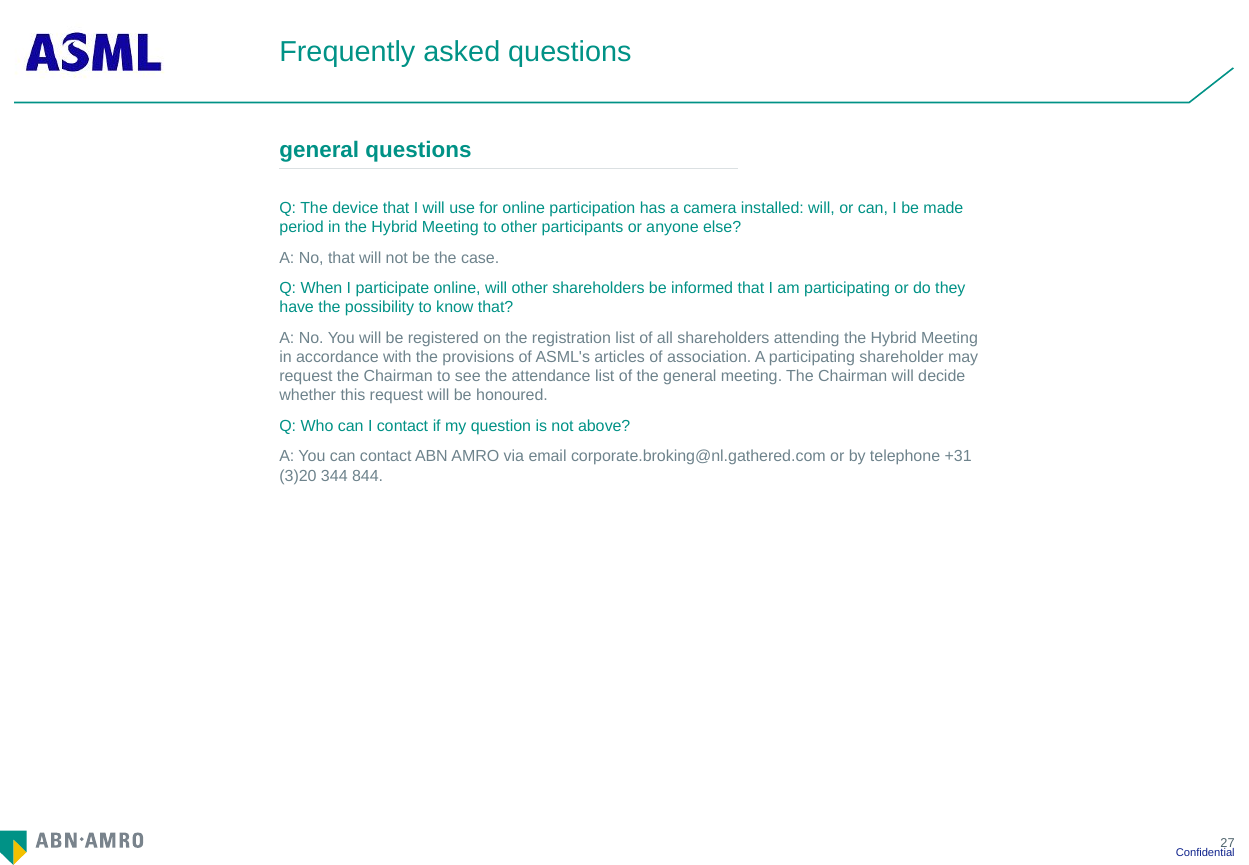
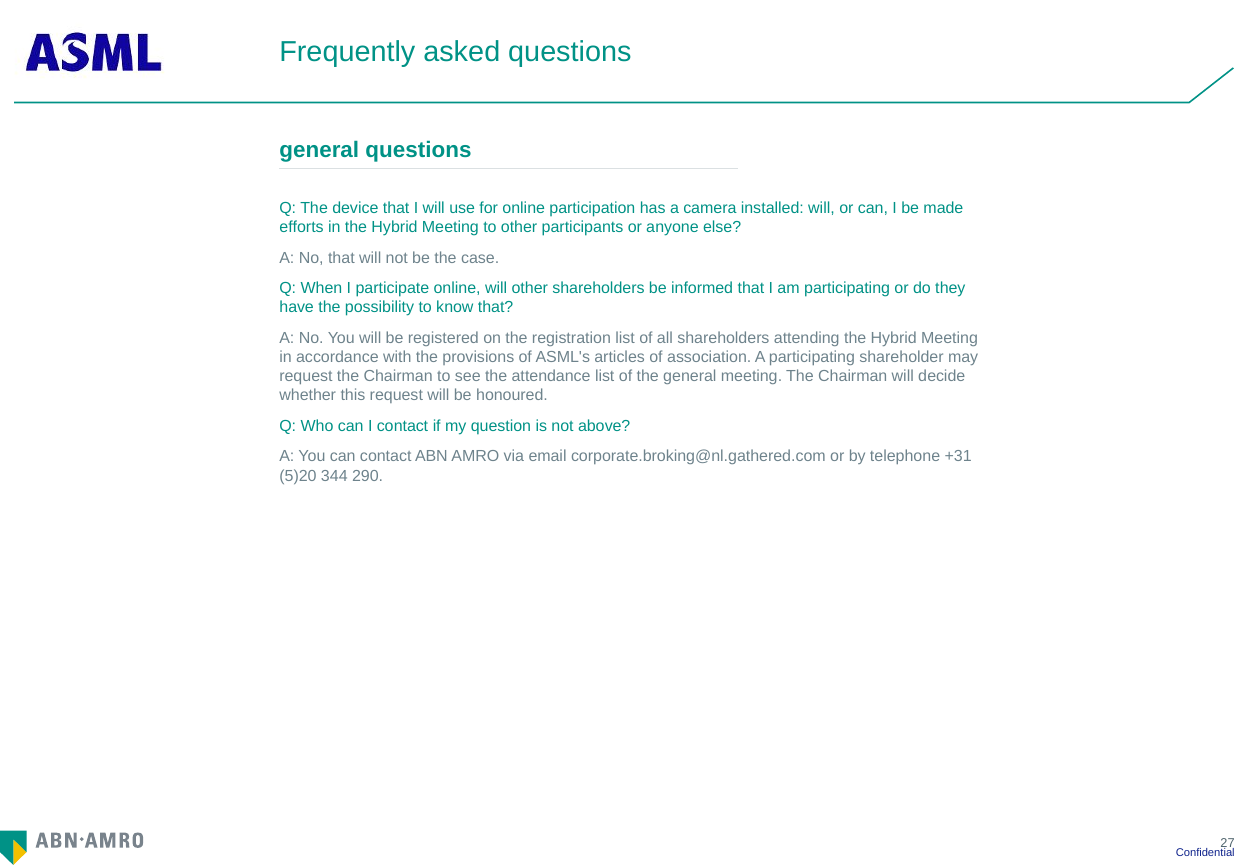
period: period -> efforts
3)20: 3)20 -> 5)20
844: 844 -> 290
